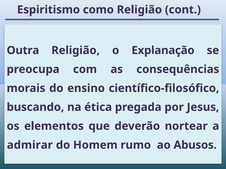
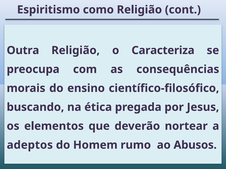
Explanação: Explanação -> Caracteriza
admirar: admirar -> adeptos
